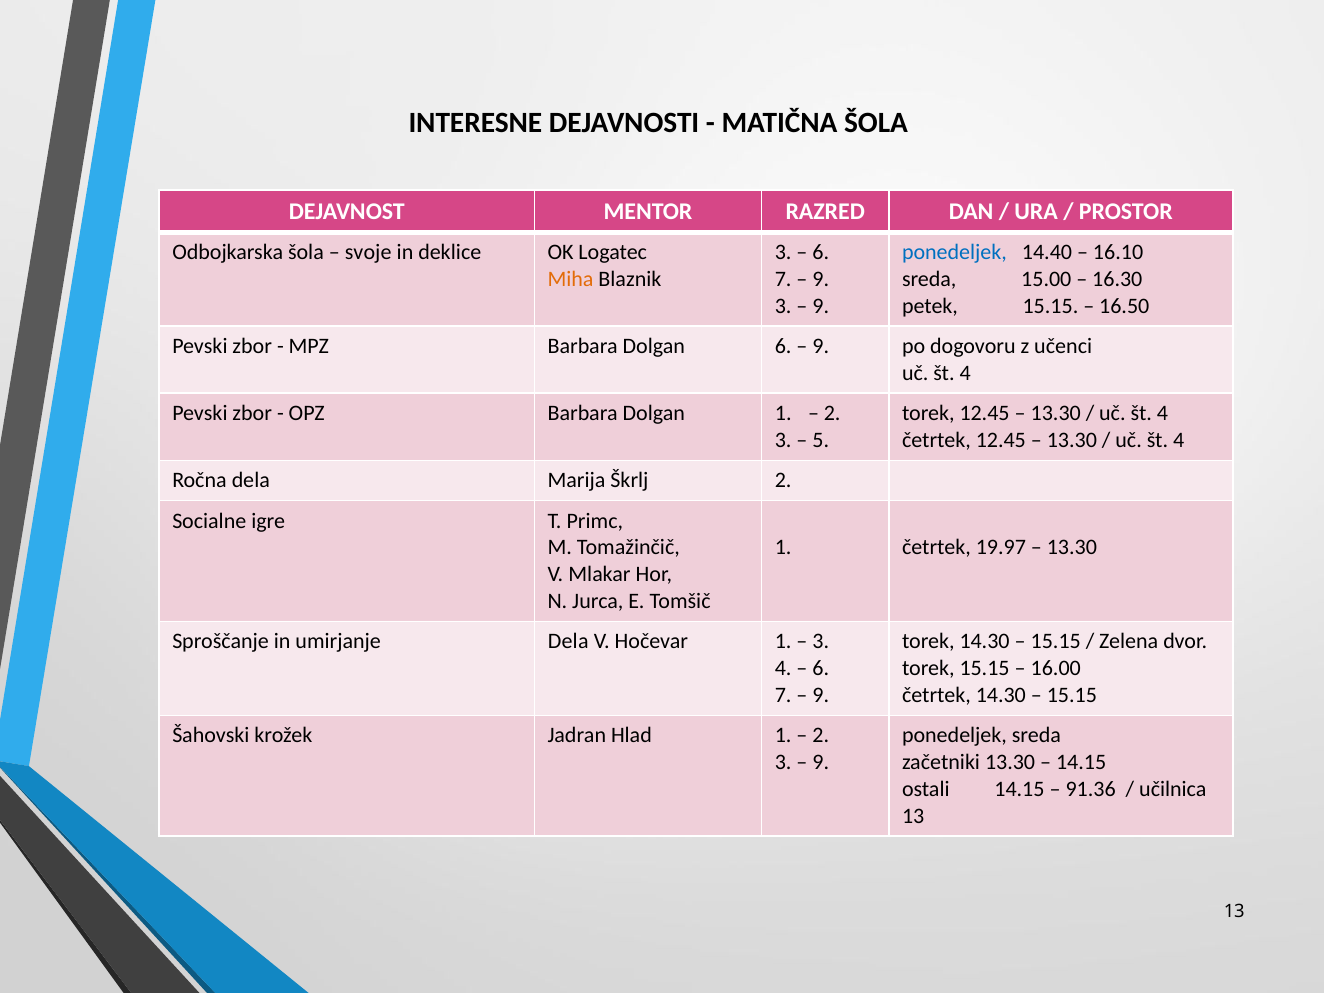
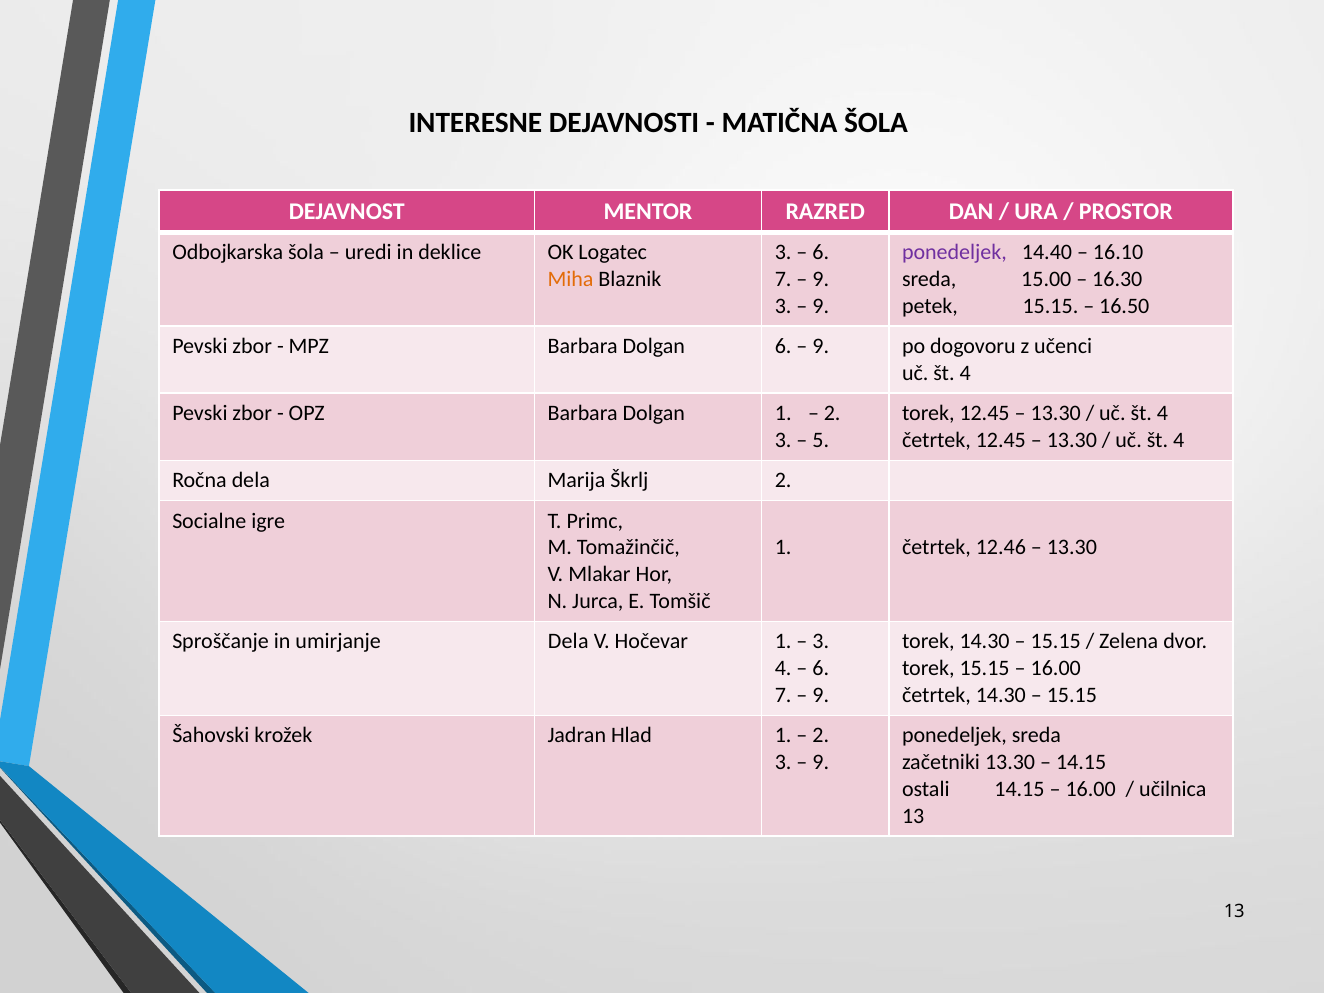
svoje: svoje -> uredi
ponedeljek at (954, 252) colour: blue -> purple
19.97: 19.97 -> 12.46
91.36 at (1091, 789): 91.36 -> 16.00
